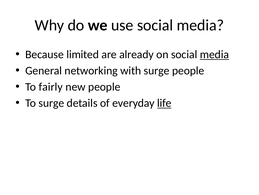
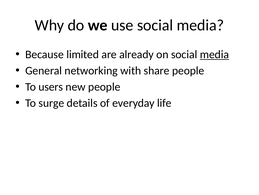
with surge: surge -> share
fairly: fairly -> users
life underline: present -> none
